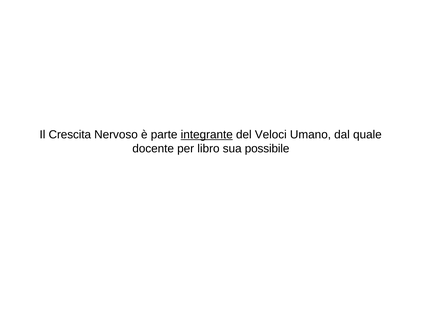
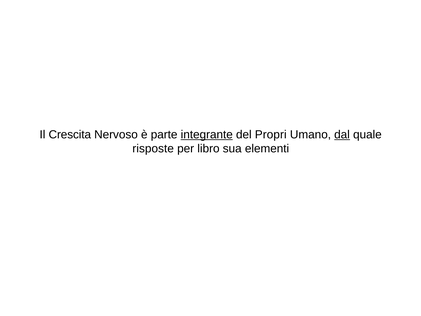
Veloci: Veloci -> Propri
dal underline: none -> present
docente: docente -> risposte
possibile: possibile -> elementi
